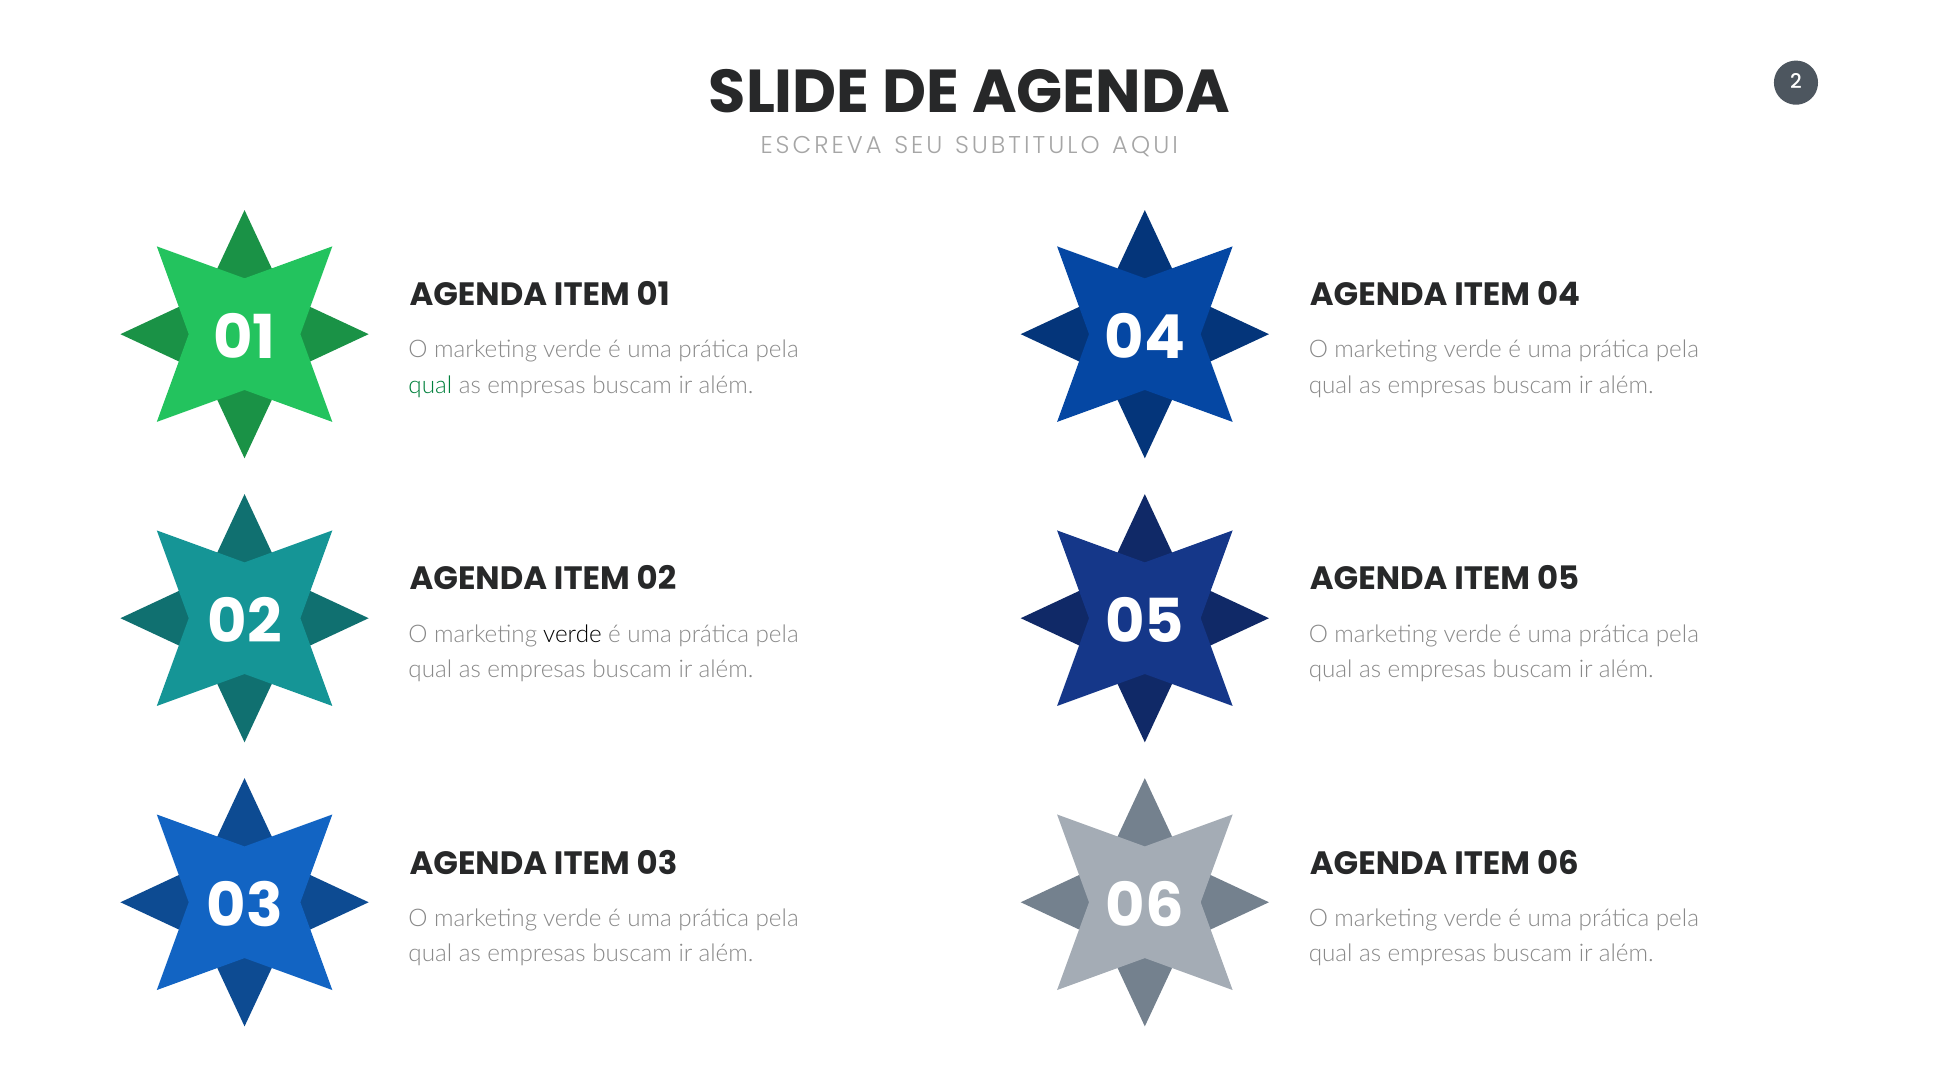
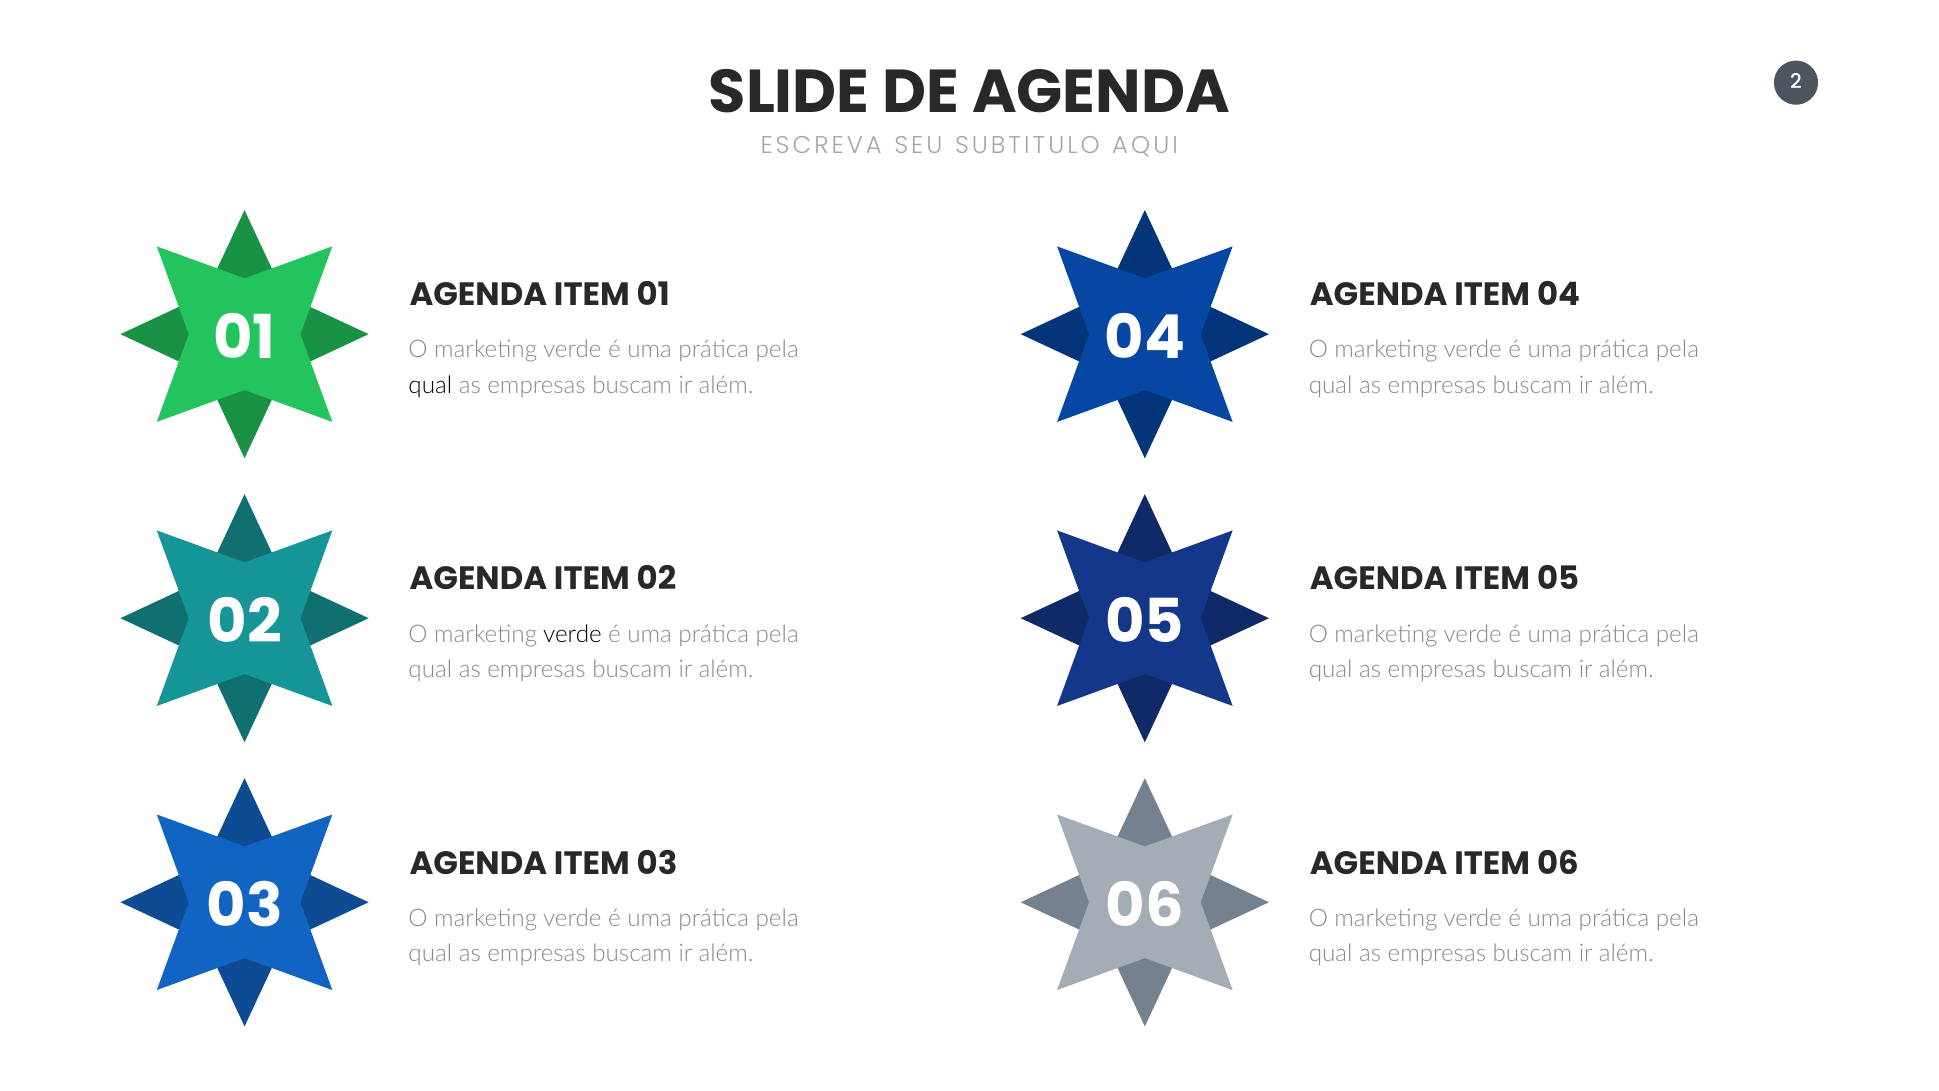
qual at (430, 385) colour: green -> black
